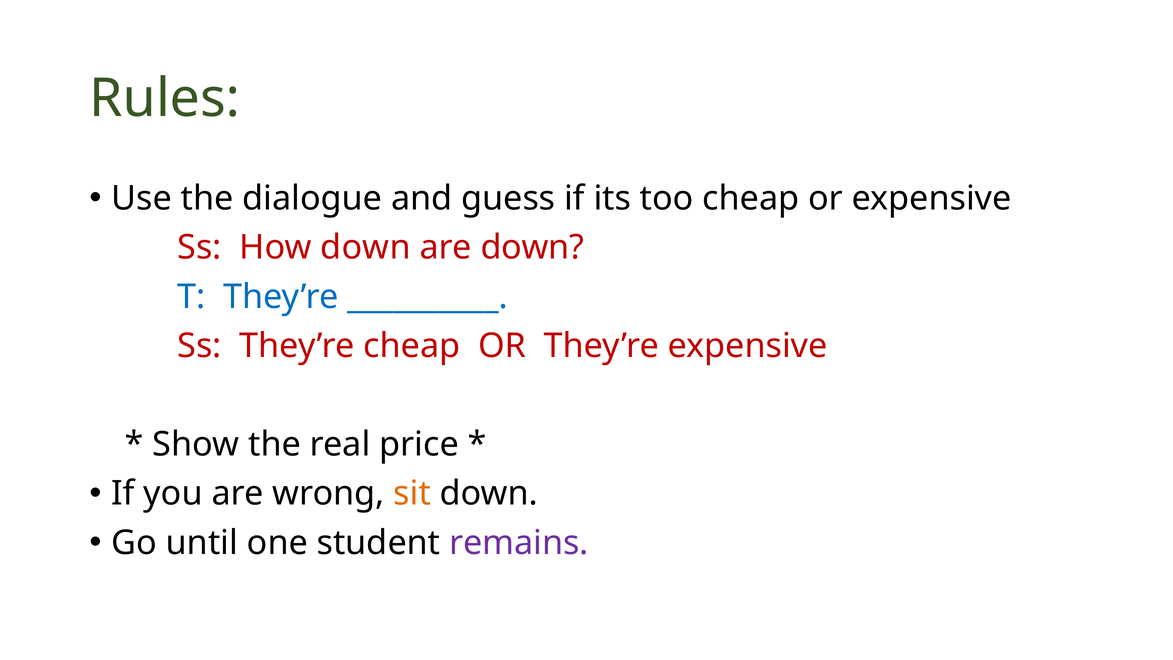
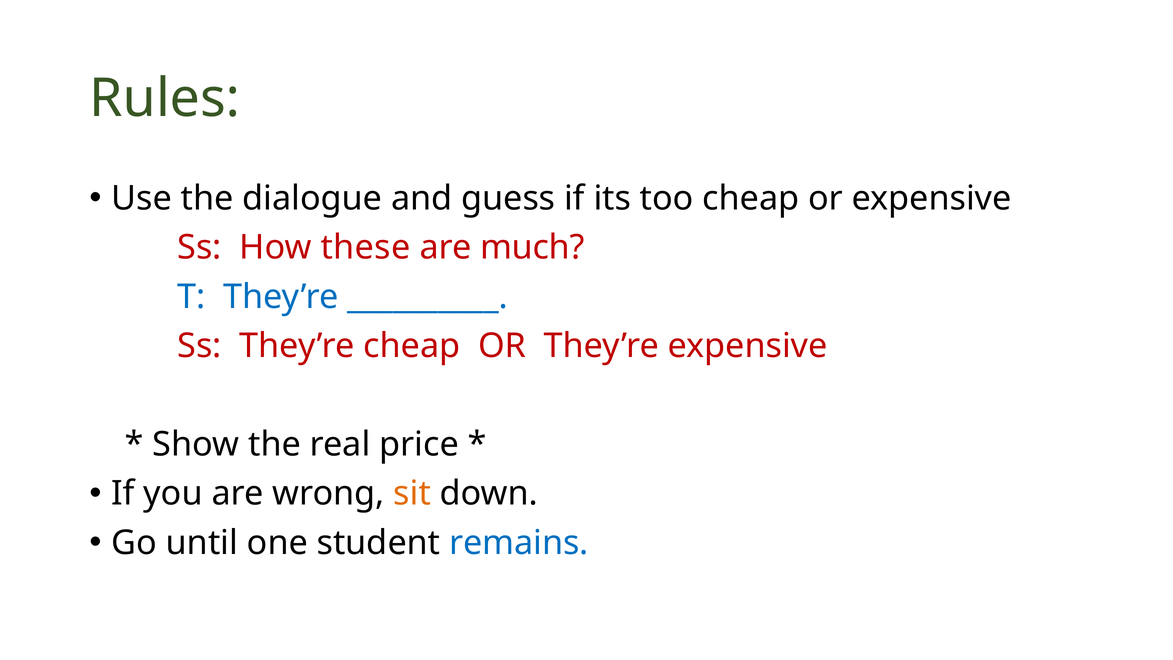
How down: down -> these
are down: down -> much
remains colour: purple -> blue
